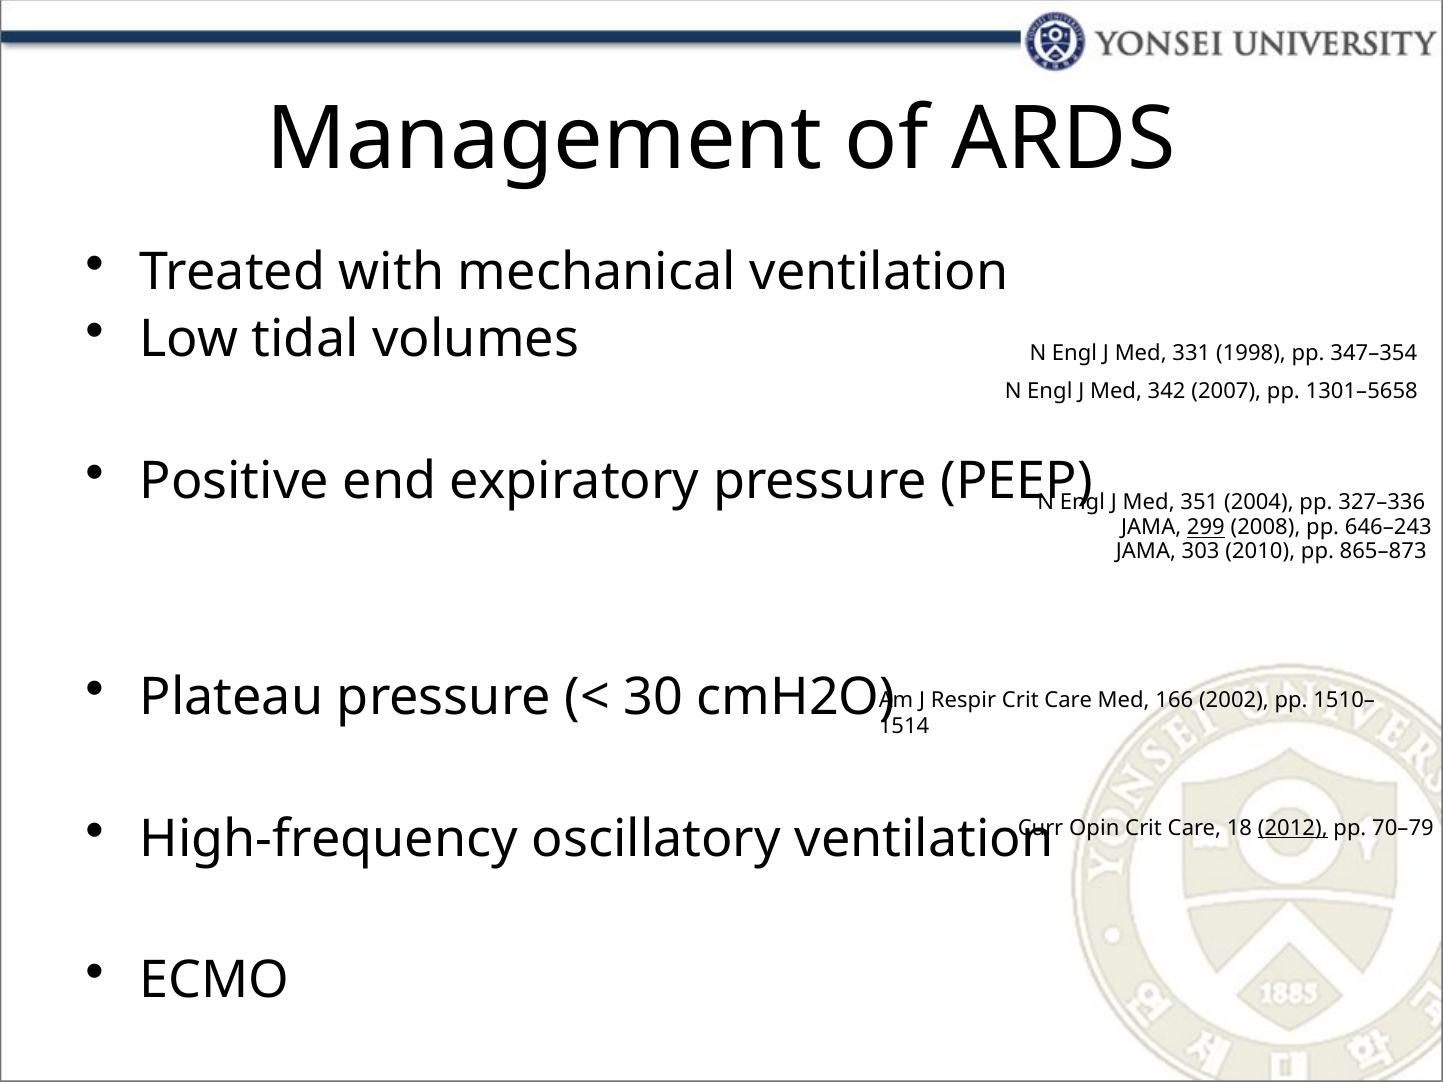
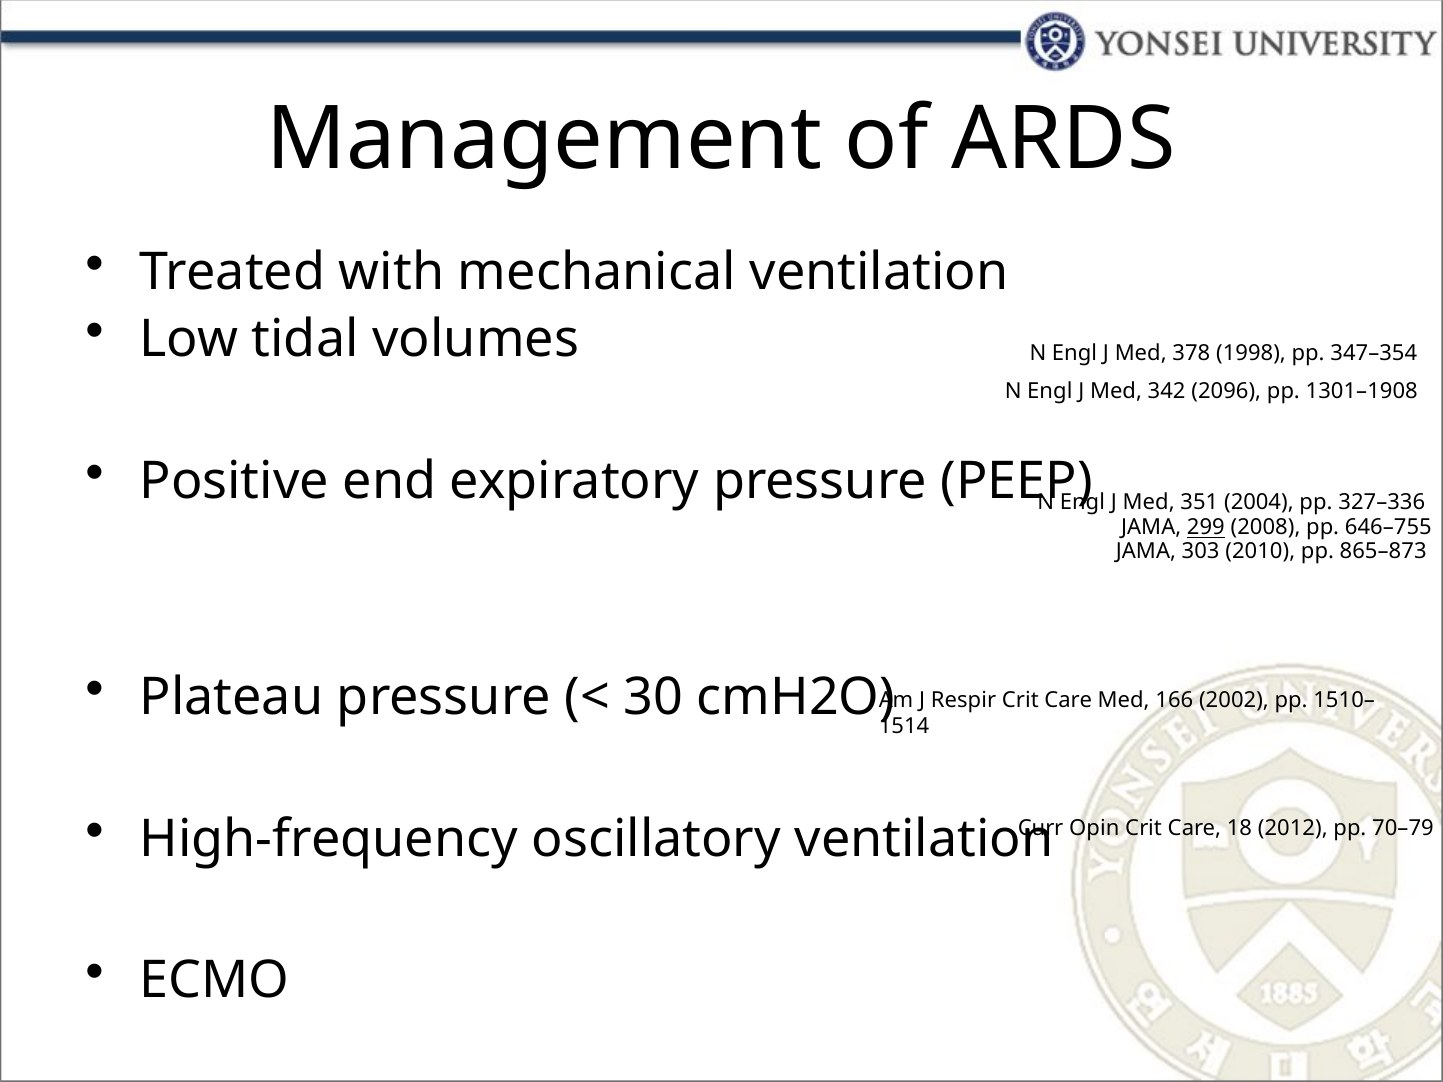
331: 331 -> 378
2007: 2007 -> 2096
1301–5658: 1301–5658 -> 1301–1908
646–243: 646–243 -> 646–755
2012 underline: present -> none
